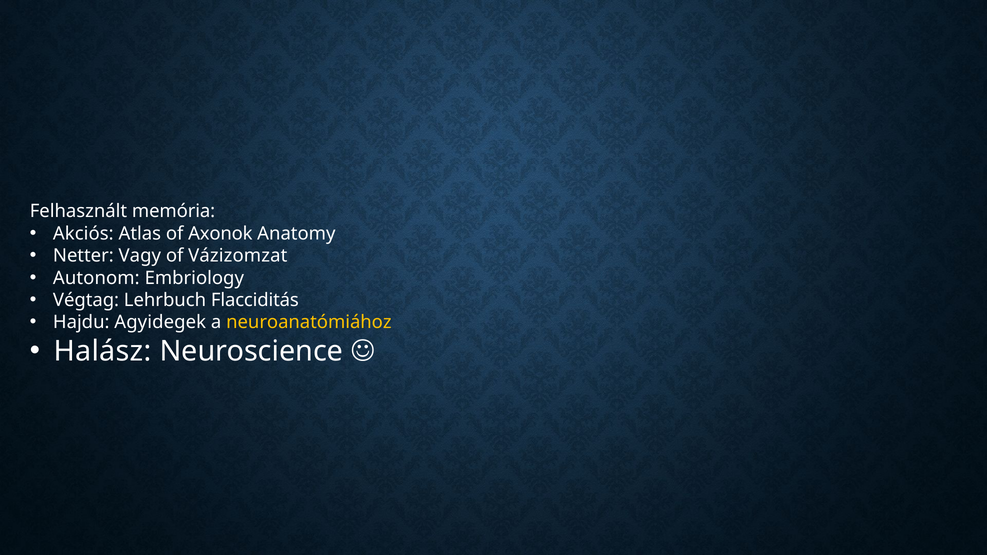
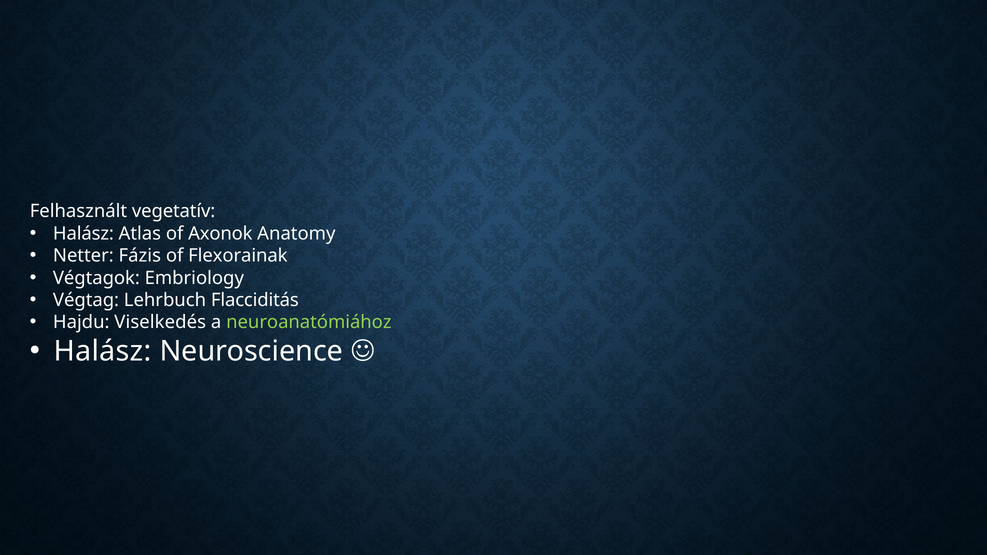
memória: memória -> vegetatív
Akciós at (83, 234): Akciós -> Halász
Vagy: Vagy -> Fázis
Vázizomzat: Vázizomzat -> Flexorainak
Autonom: Autonom -> Végtagok
Agyidegek: Agyidegek -> Viselkedés
neuroanatómiához colour: yellow -> light green
